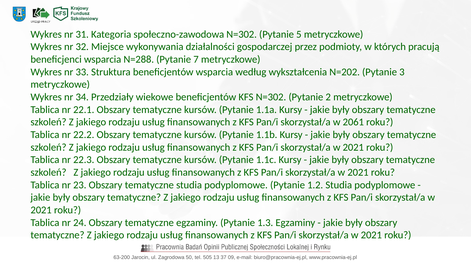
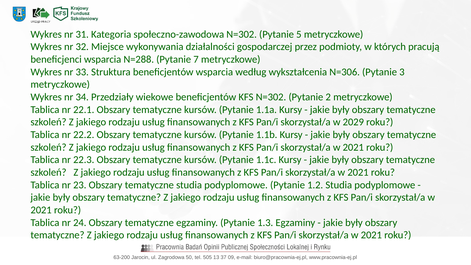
N=202: N=202 -> N=306
2061: 2061 -> 2029
